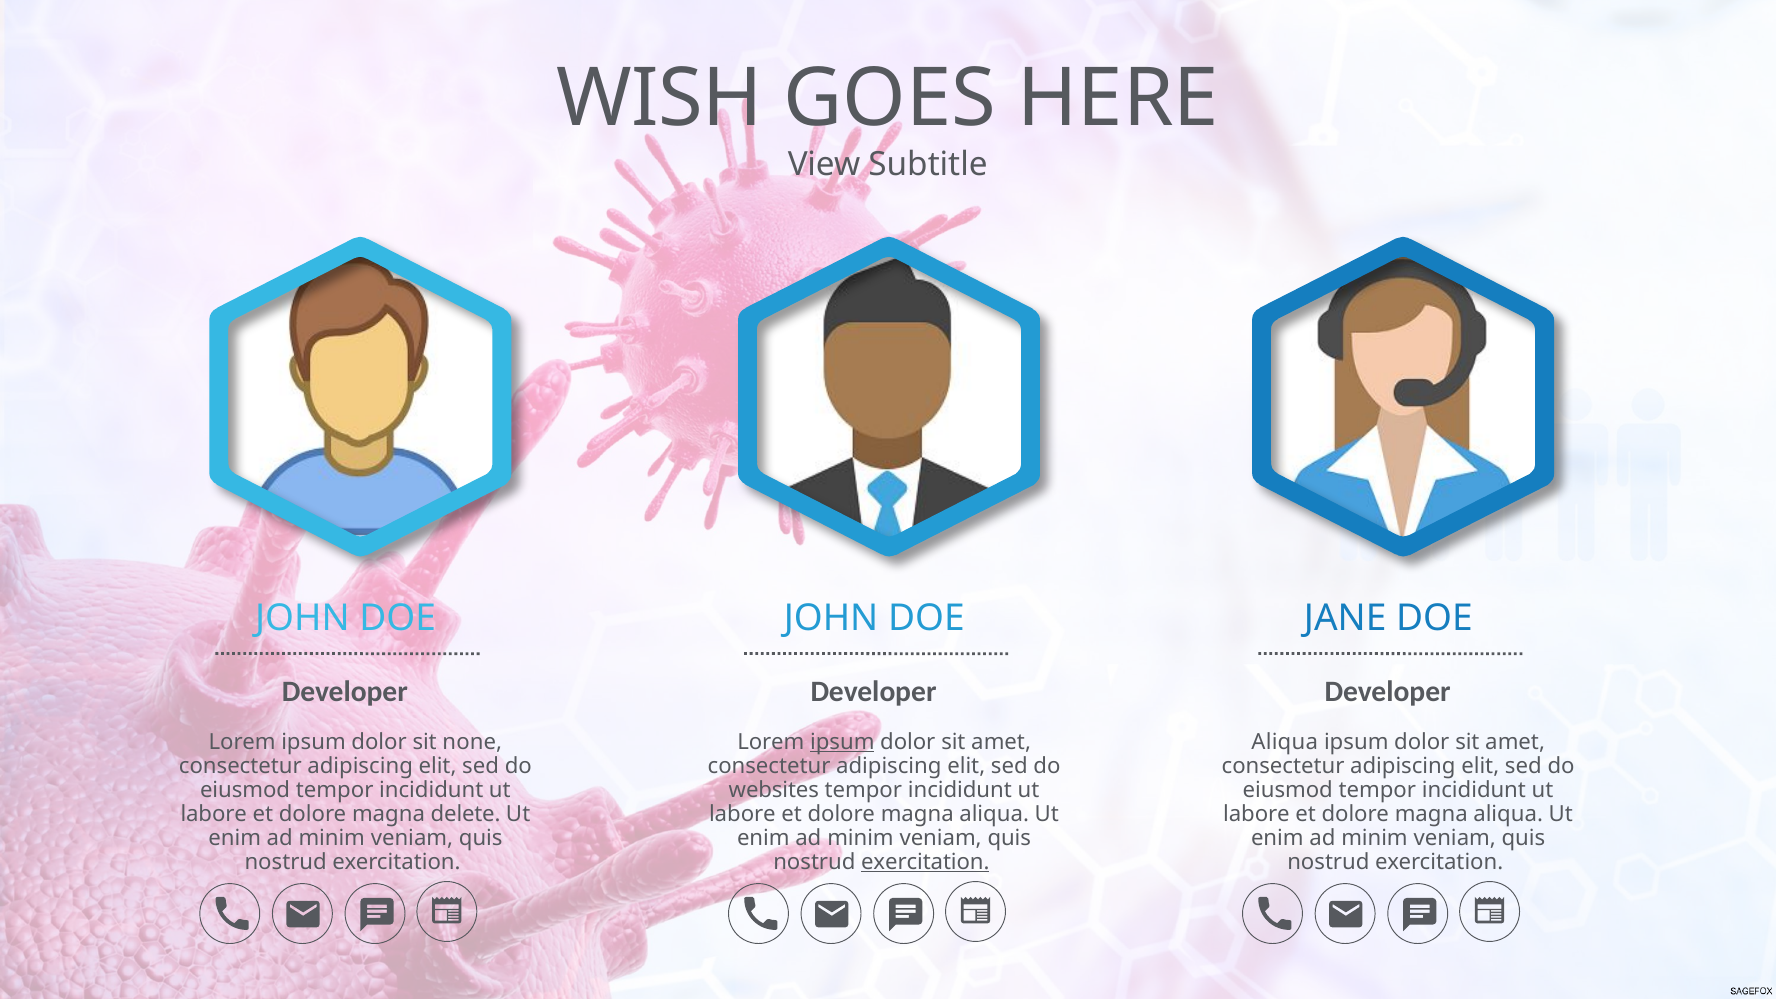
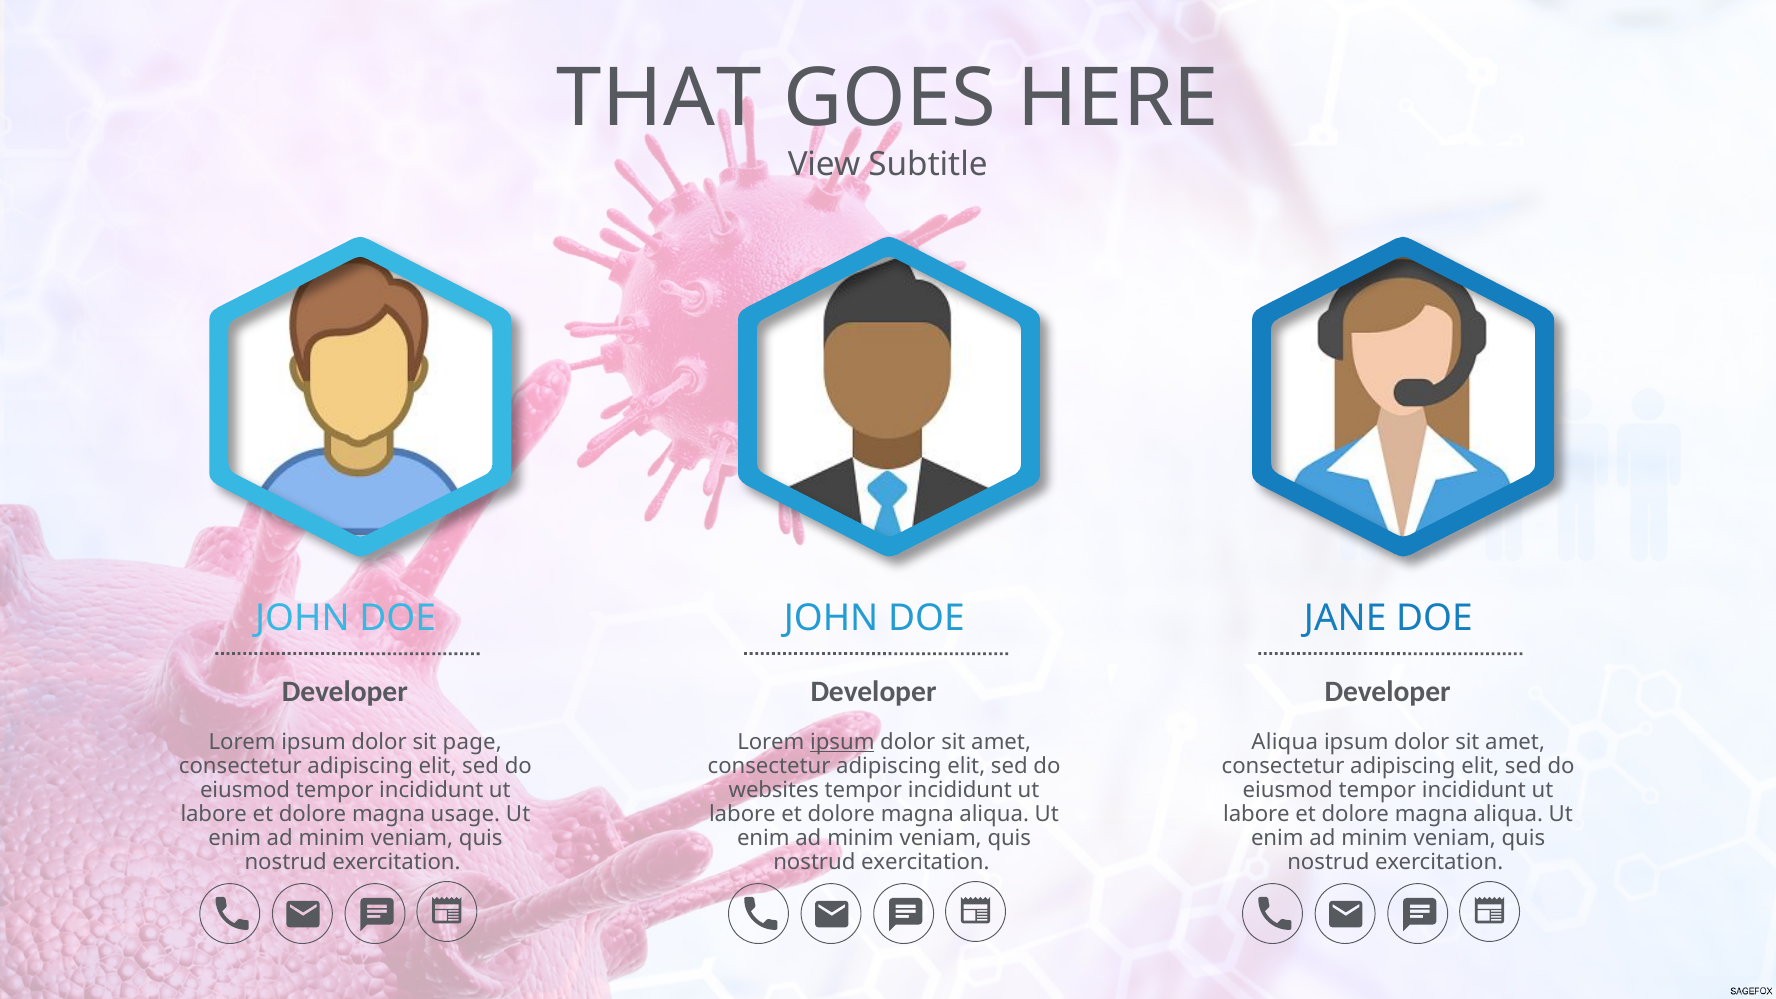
WISH: WISH -> THAT
none: none -> page
delete: delete -> usage
exercitation at (925, 862) underline: present -> none
